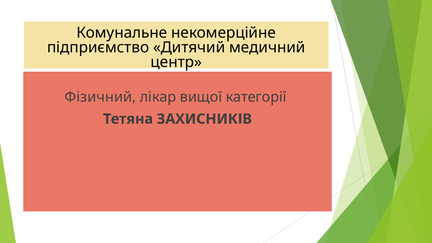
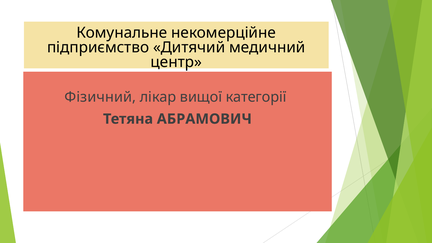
ЗАХИСНИКІВ: ЗАХИСНИКІВ -> АБРАМОВИЧ
